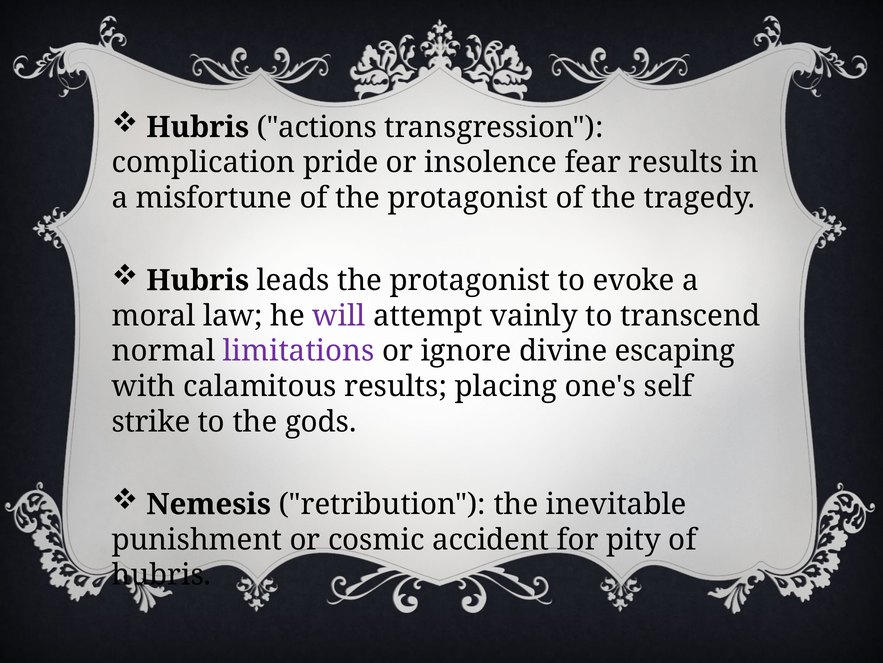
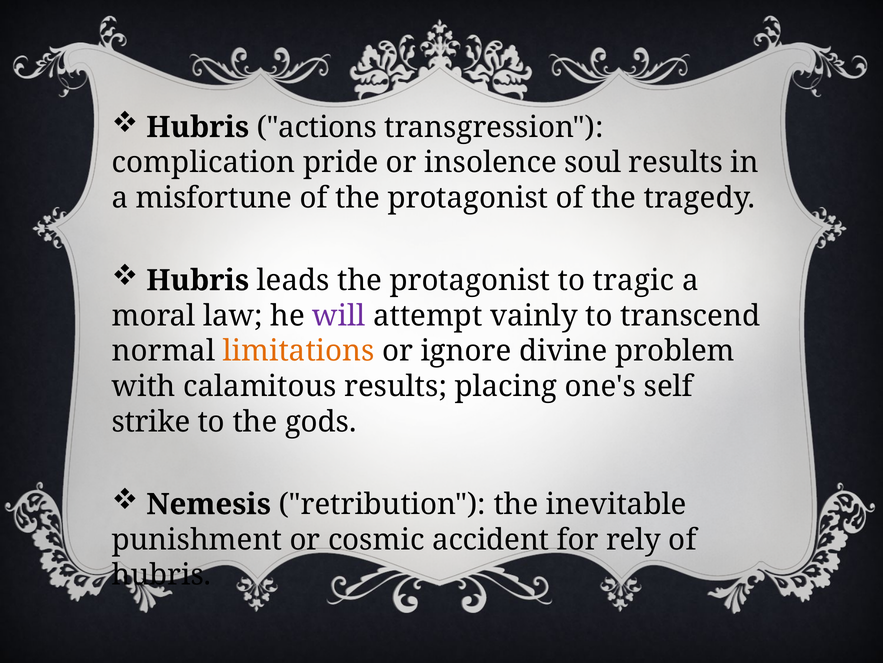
fear: fear -> soul
evoke: evoke -> tragic
limitations colour: purple -> orange
escaping: escaping -> problem
pity: pity -> rely
